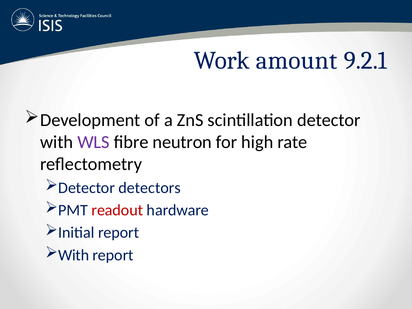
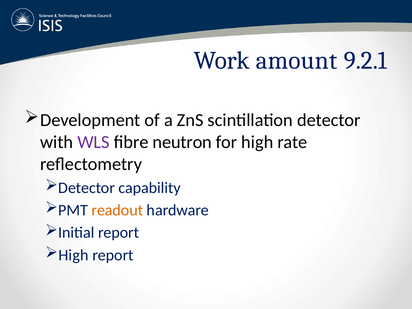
detectors: detectors -> capability
readout colour: red -> orange
With at (74, 255): With -> High
